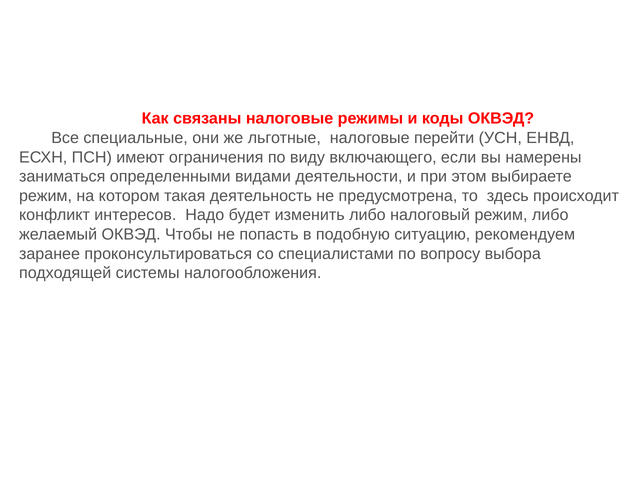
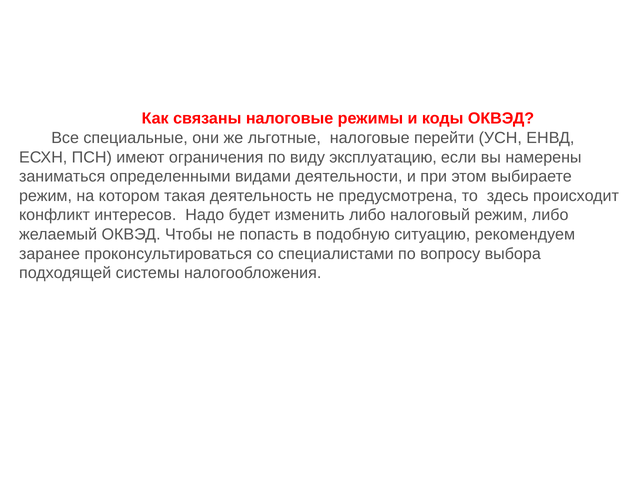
включающего: включающего -> эксплуатацию
